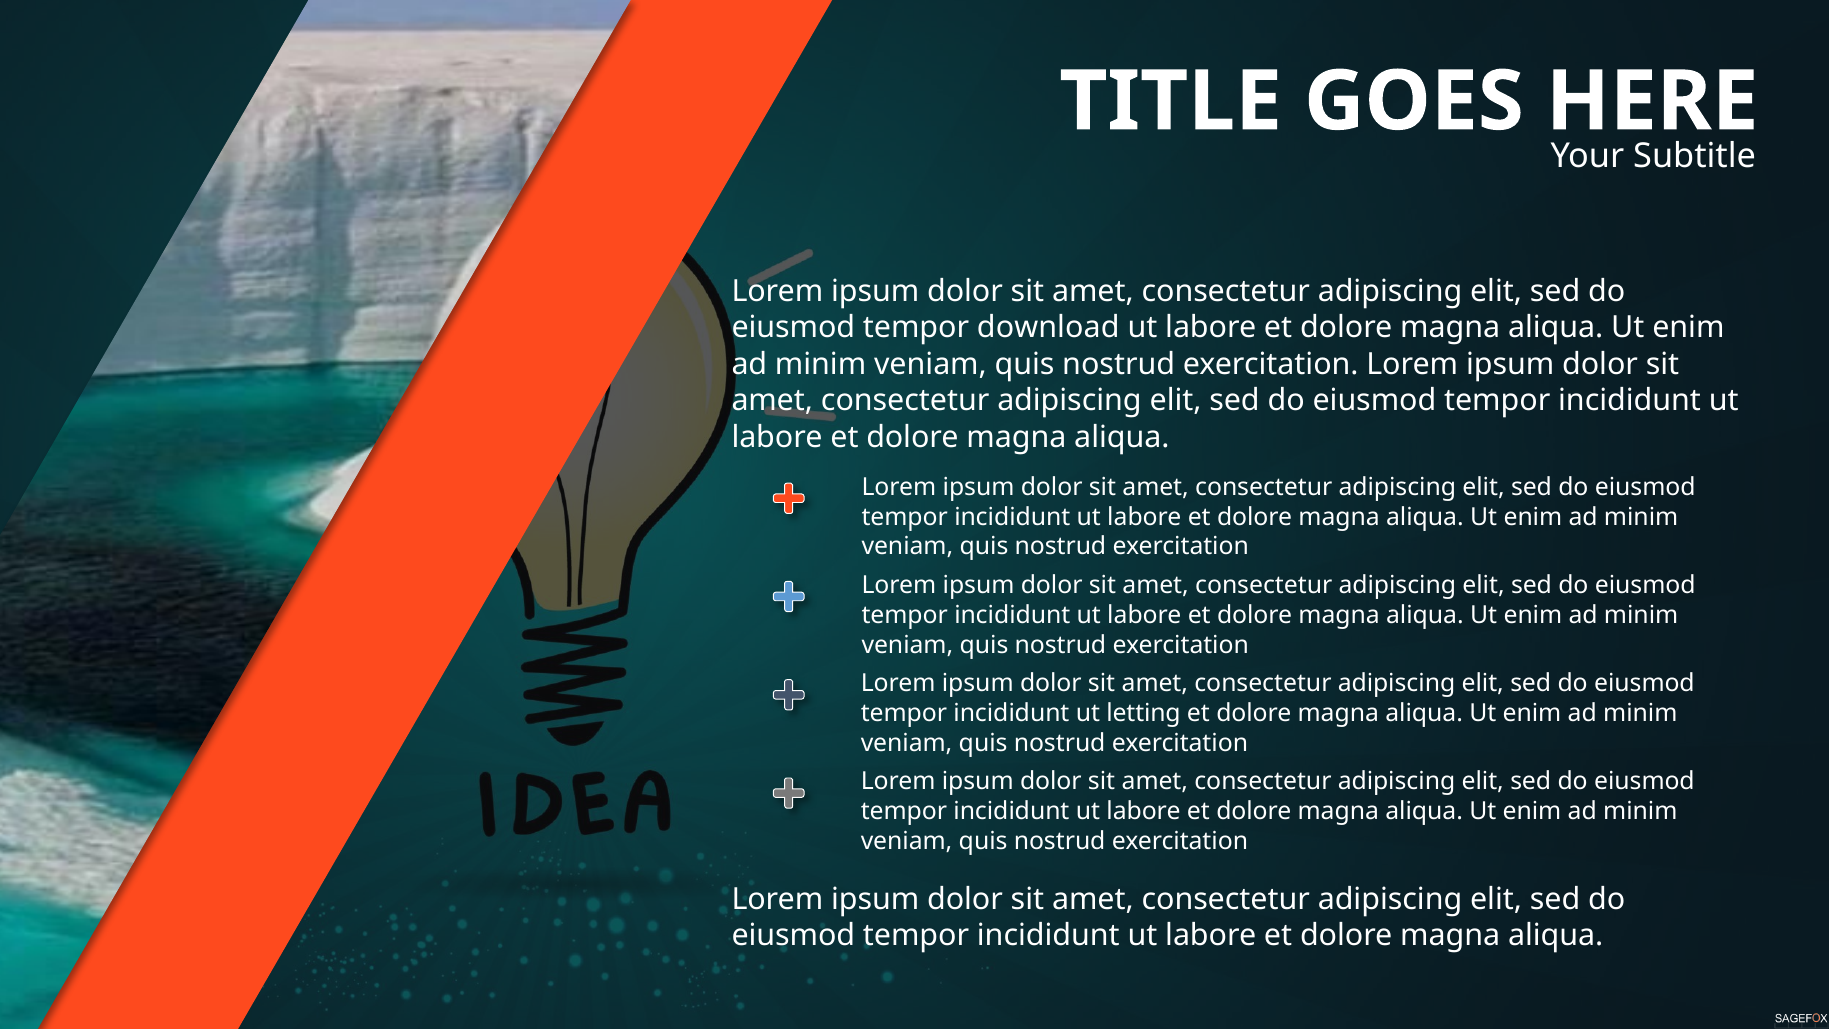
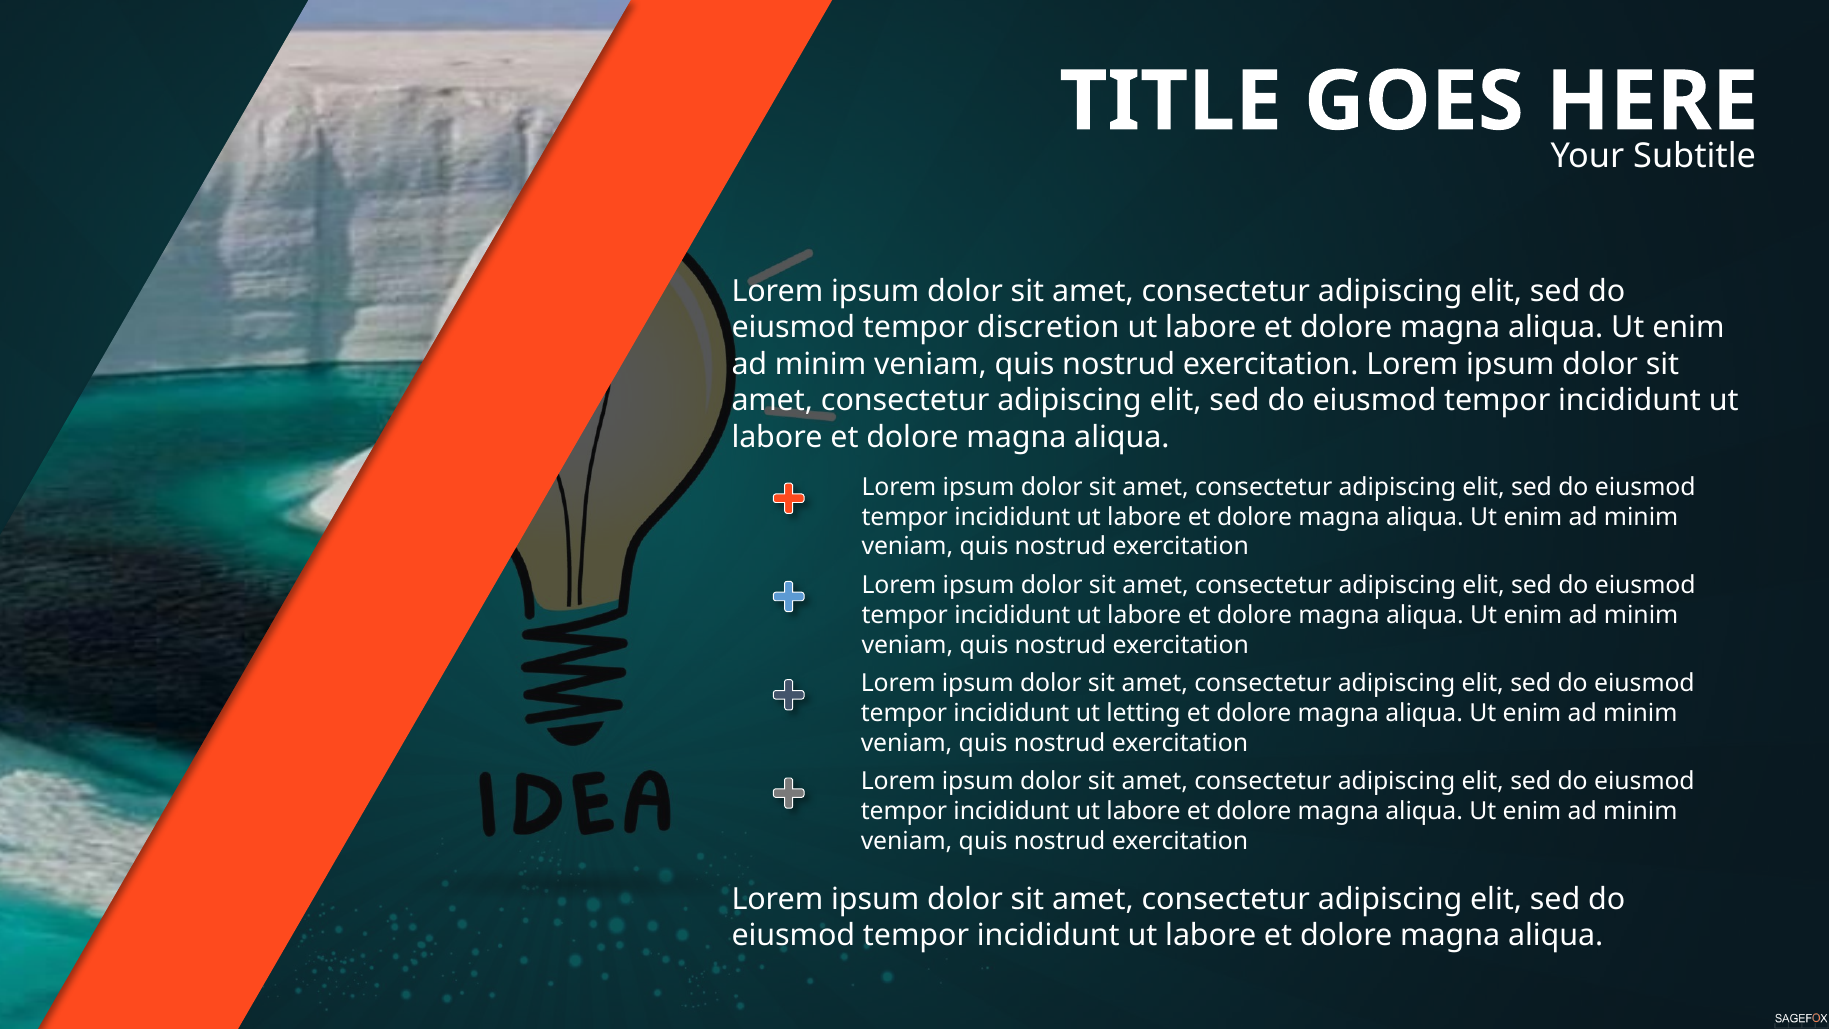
download: download -> discretion
